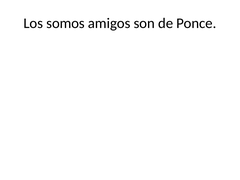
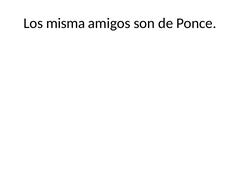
somos: somos -> misma
